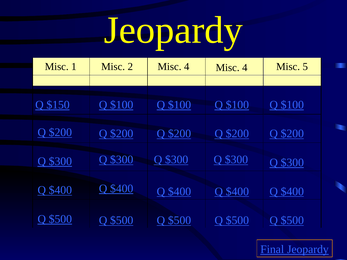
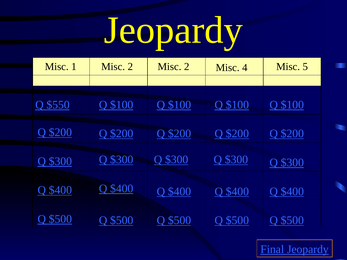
2 Misc 4: 4 -> 2
$150: $150 -> $550
